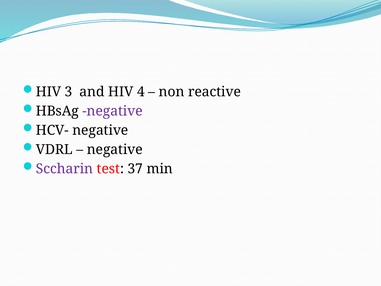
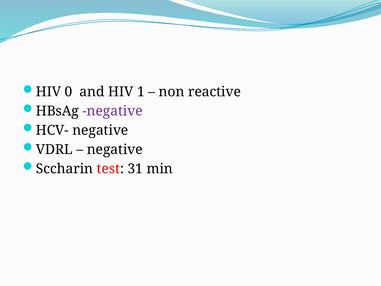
3: 3 -> 0
4: 4 -> 1
Sccharin colour: purple -> black
37: 37 -> 31
